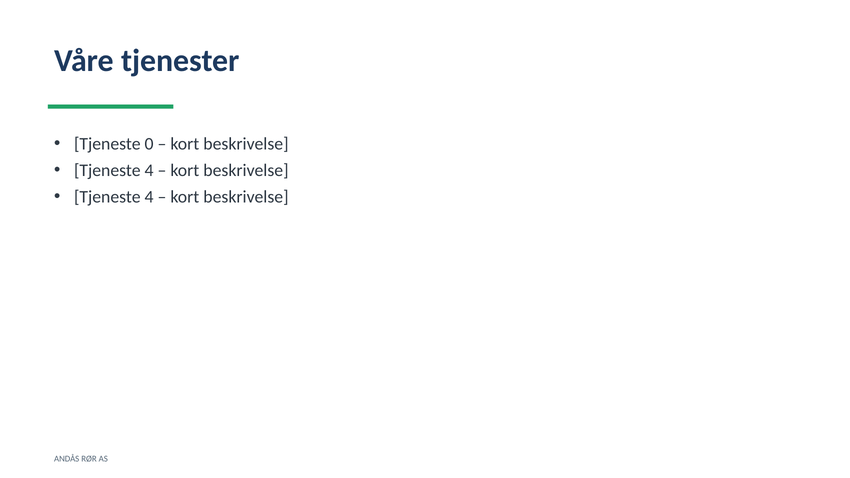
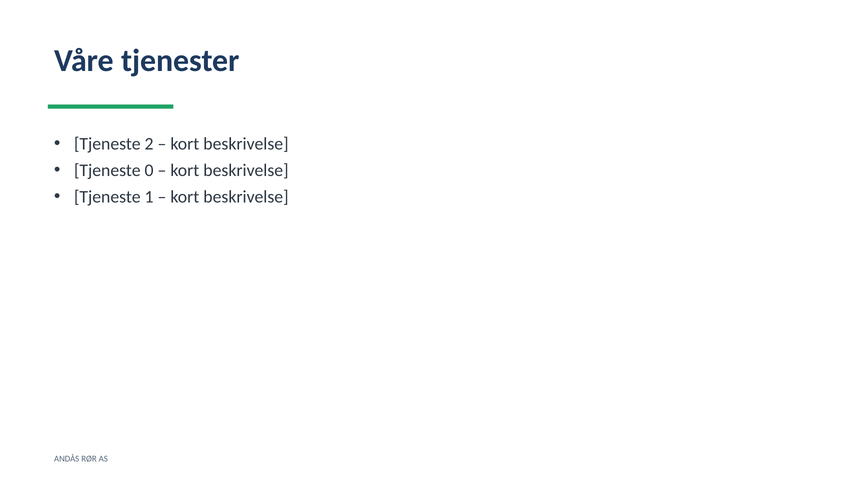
0: 0 -> 2
4 at (149, 171): 4 -> 0
4 at (149, 197): 4 -> 1
